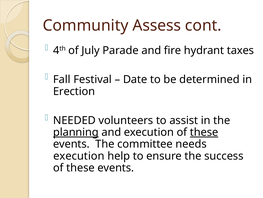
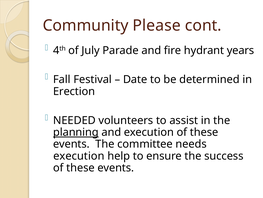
Assess: Assess -> Please
taxes: taxes -> years
these at (204, 132) underline: present -> none
